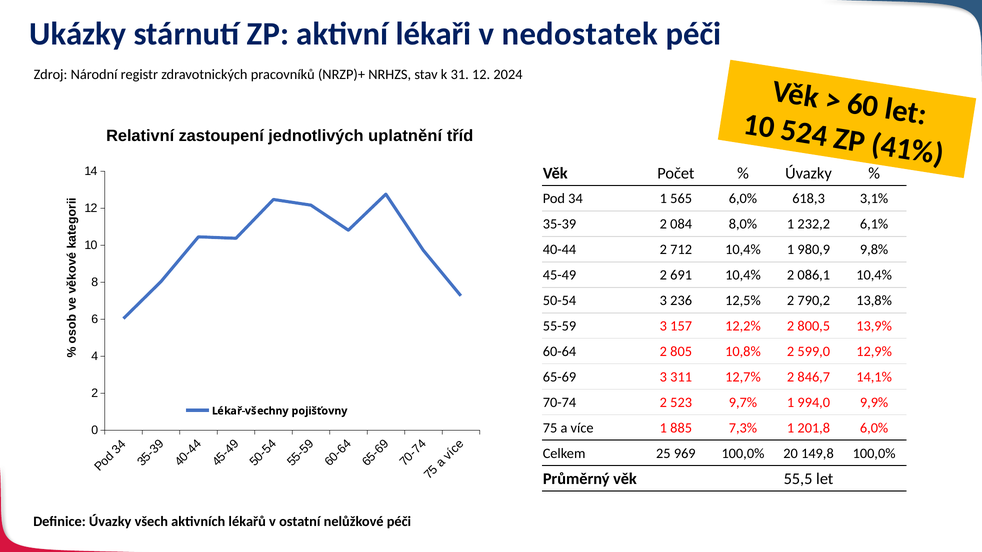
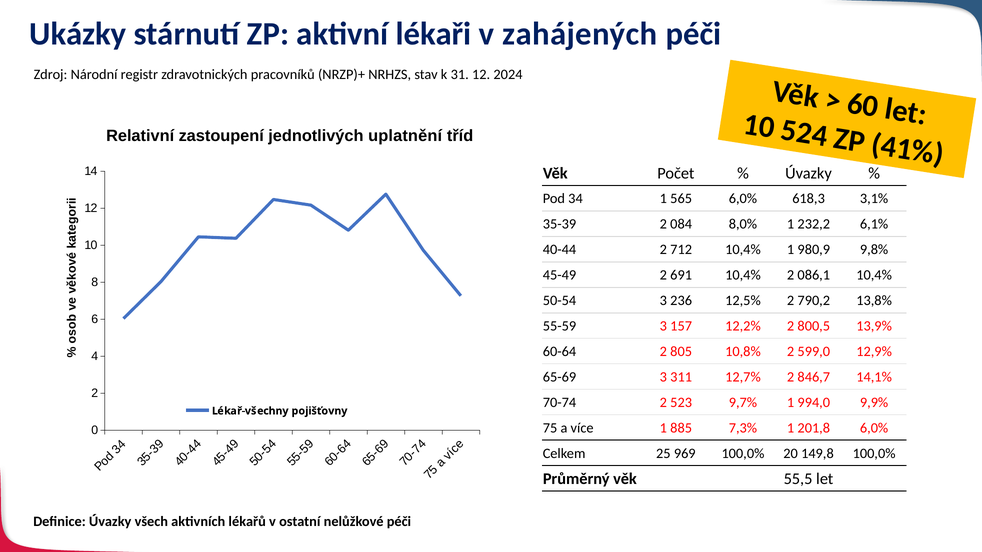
nedostatek: nedostatek -> zahájených
